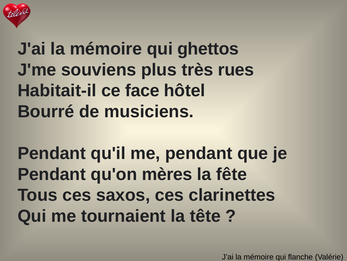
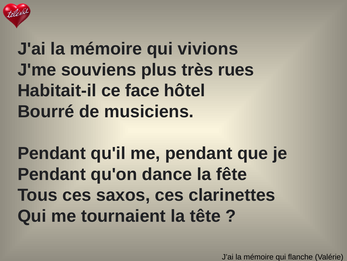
ghettos: ghettos -> vivions
mères: mères -> dance
